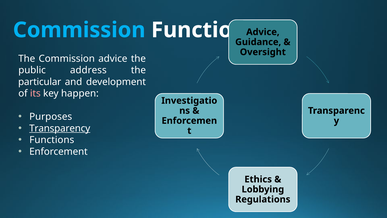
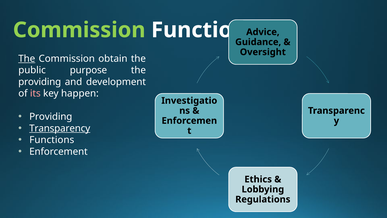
Commission at (79, 30) colour: light blue -> light green
The at (27, 59) underline: none -> present
Commission advice: advice -> obtain
address: address -> purpose
particular at (40, 82): particular -> providing
Purposes at (51, 117): Purposes -> Providing
